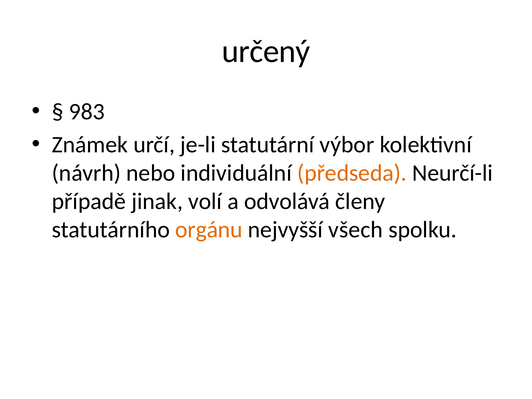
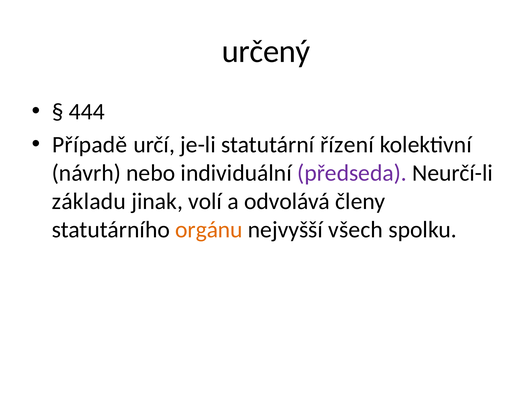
983: 983 -> 444
Známek: Známek -> Případě
výbor: výbor -> řízení
předseda colour: orange -> purple
případě: případě -> základu
